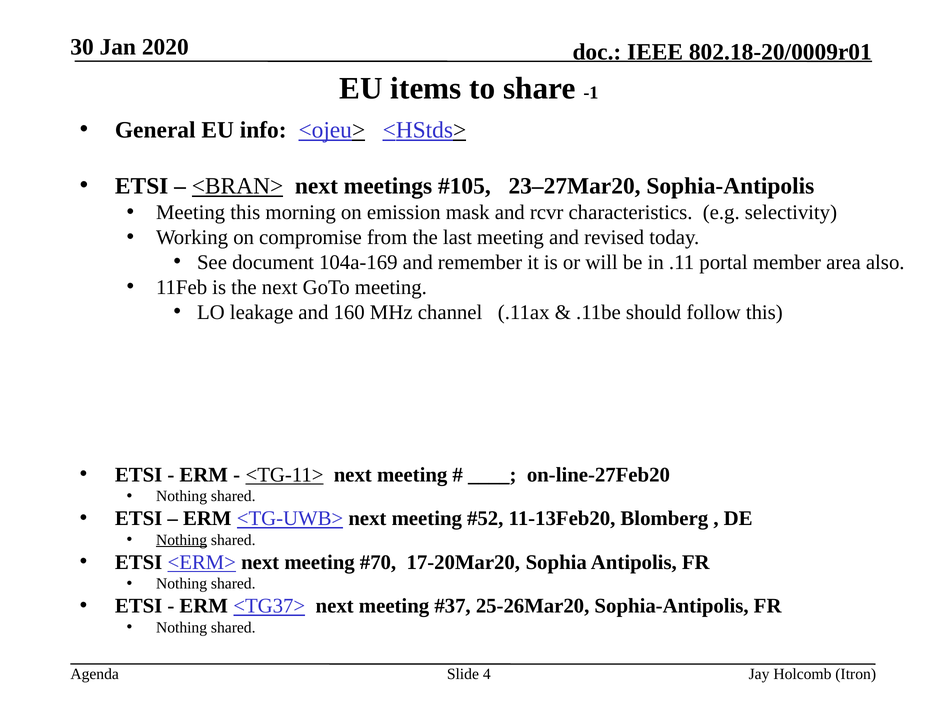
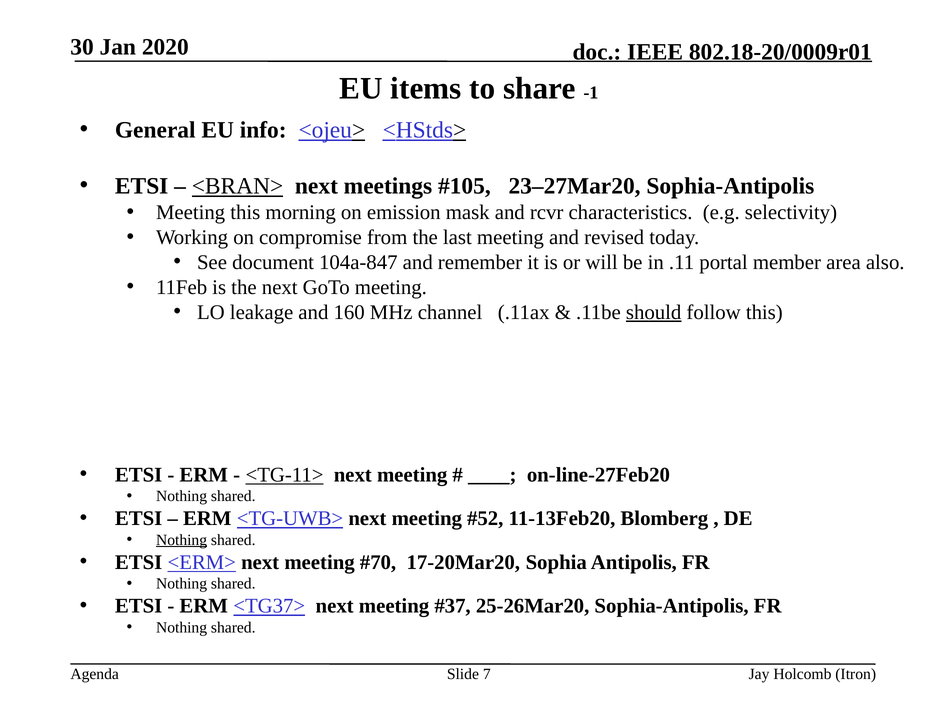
104a-169: 104a-169 -> 104a-847
should underline: none -> present
4: 4 -> 7
